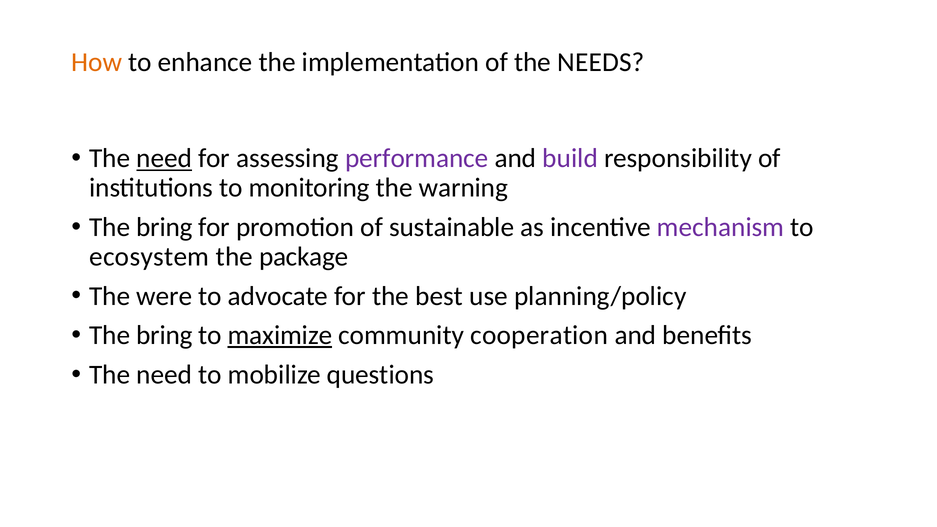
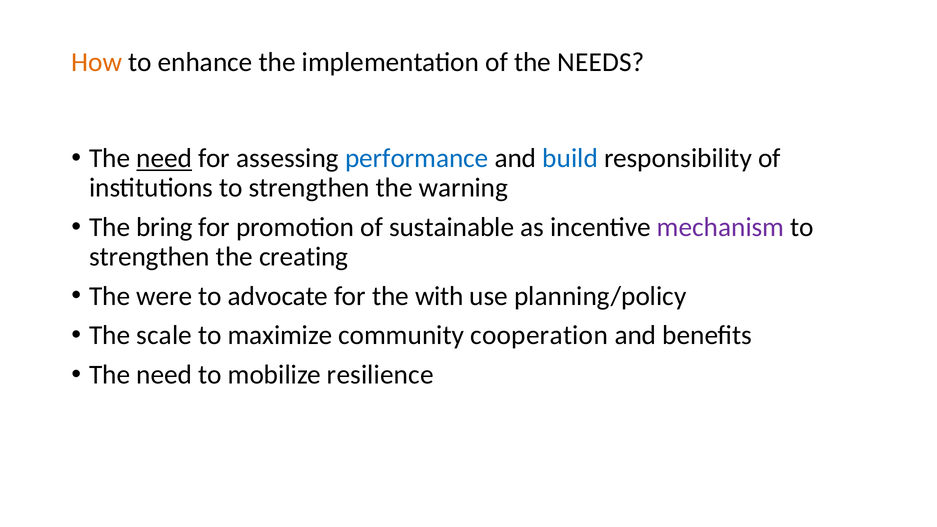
performance colour: purple -> blue
build colour: purple -> blue
institutions to monitoring: monitoring -> strengthen
ecosystem at (149, 257): ecosystem -> strengthen
package: package -> creating
best: best -> with
bring at (164, 335): bring -> scale
maximize underline: present -> none
questions: questions -> resilience
